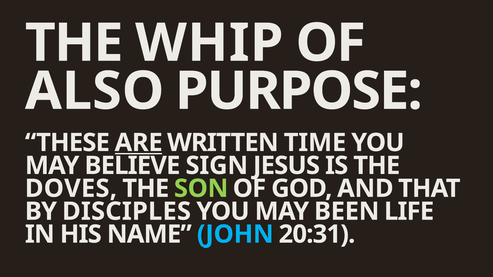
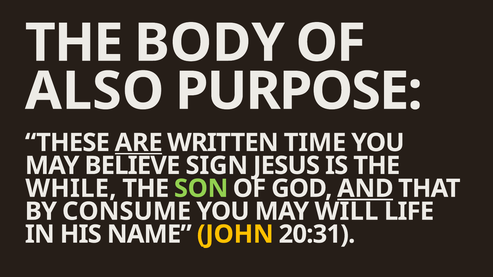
WHIP: WHIP -> BODY
DOVES: DOVES -> WHILE
AND underline: none -> present
DISCIPLES: DISCIPLES -> CONSUME
BEEN: BEEN -> WILL
JOHN colour: light blue -> yellow
